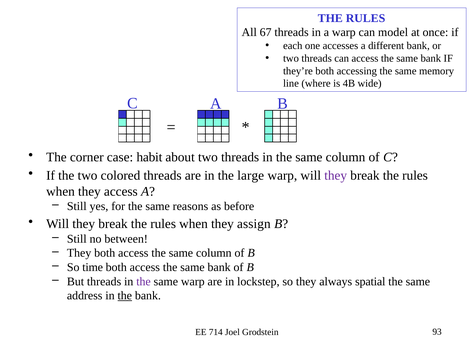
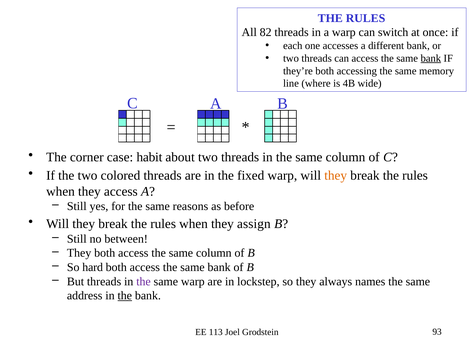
67: 67 -> 82
model: model -> switch
bank at (431, 58) underline: none -> present
large: large -> fixed
they at (336, 176) colour: purple -> orange
time: time -> hard
spatial: spatial -> names
714: 714 -> 113
